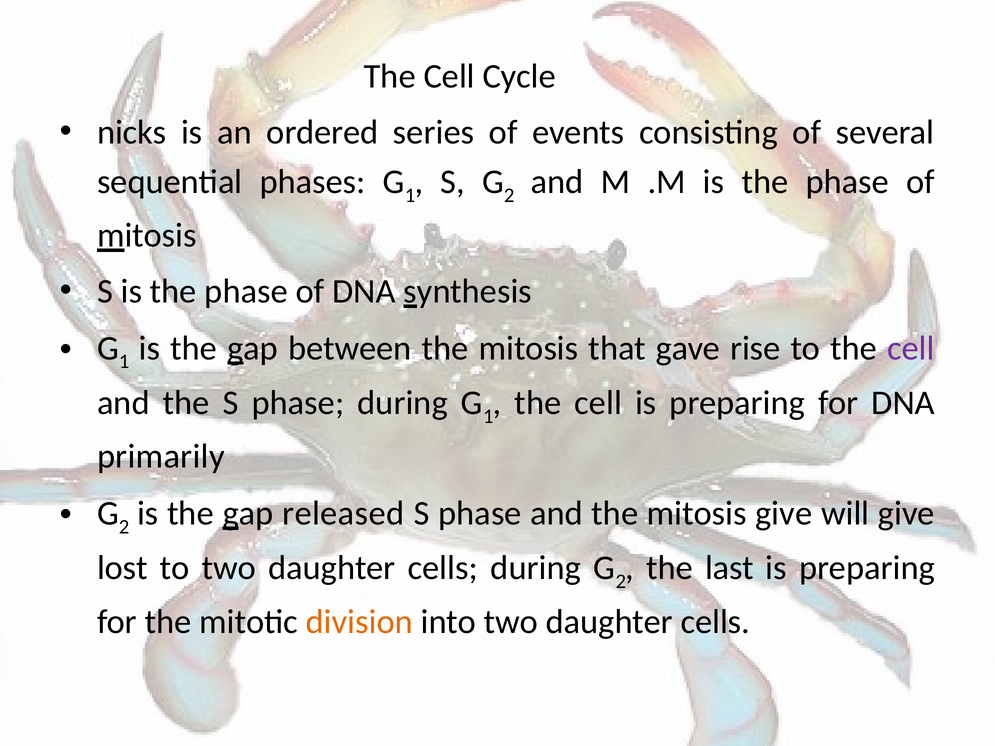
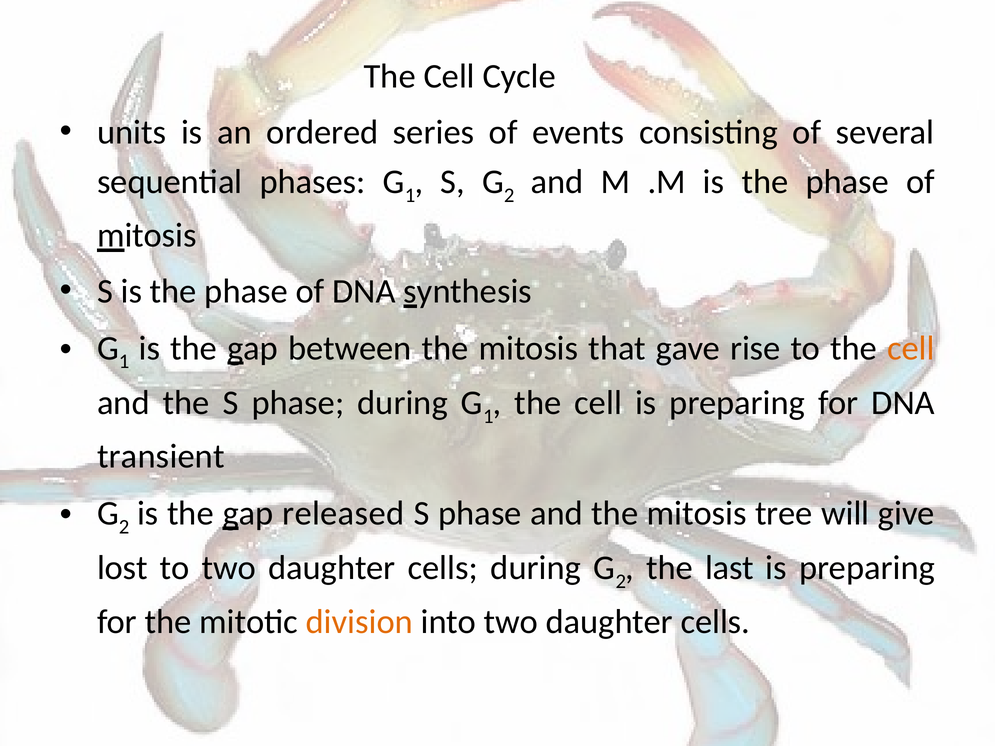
nicks: nicks -> units
cell at (911, 348) colour: purple -> orange
primarily: primarily -> transient
mitosis give: give -> tree
